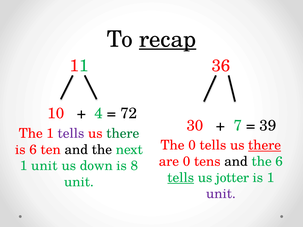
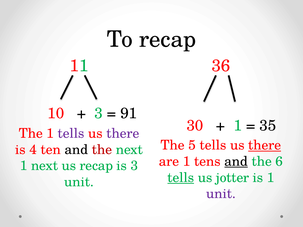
recap at (168, 39) underline: present -> none
4 at (99, 113): 4 -> 3
72: 72 -> 91
7 at (238, 126): 7 -> 1
39: 39 -> 35
there at (123, 134) colour: green -> purple
The 0: 0 -> 5
is 6: 6 -> 4
the at (102, 150) colour: black -> red
are 0: 0 -> 1
and at (236, 162) underline: none -> present
unit at (44, 166): unit -> next
us down: down -> recap
is 8: 8 -> 3
